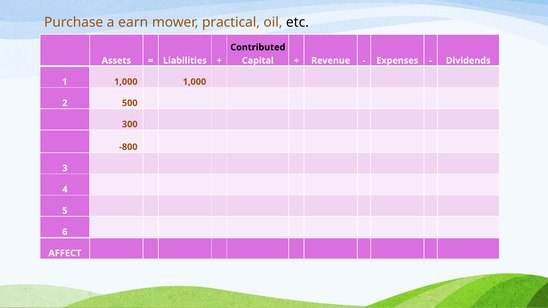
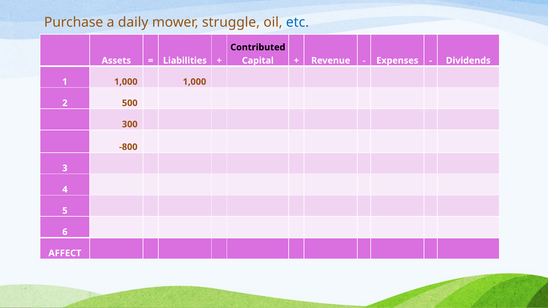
earn: earn -> daily
practical: practical -> struggle
etc colour: black -> blue
